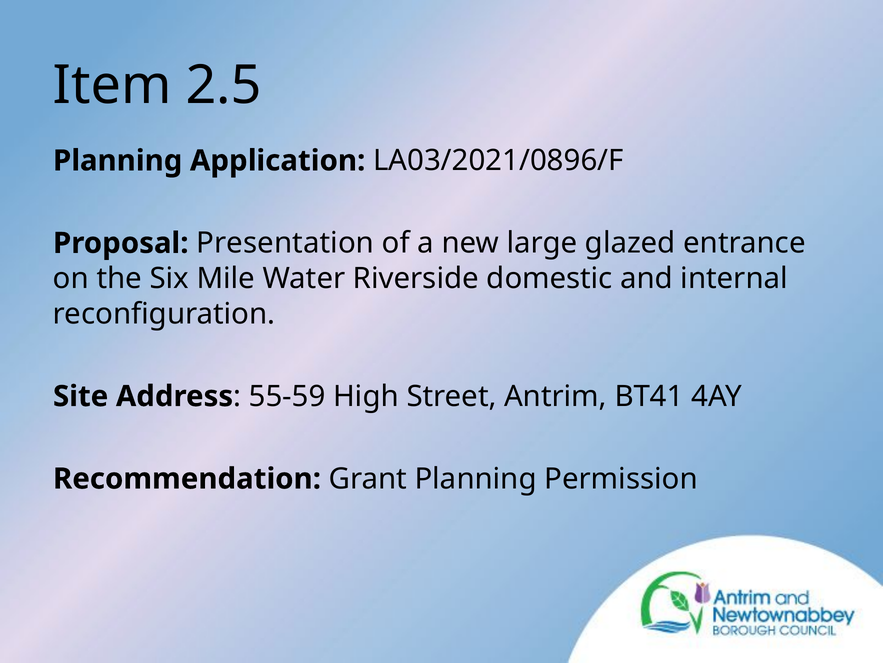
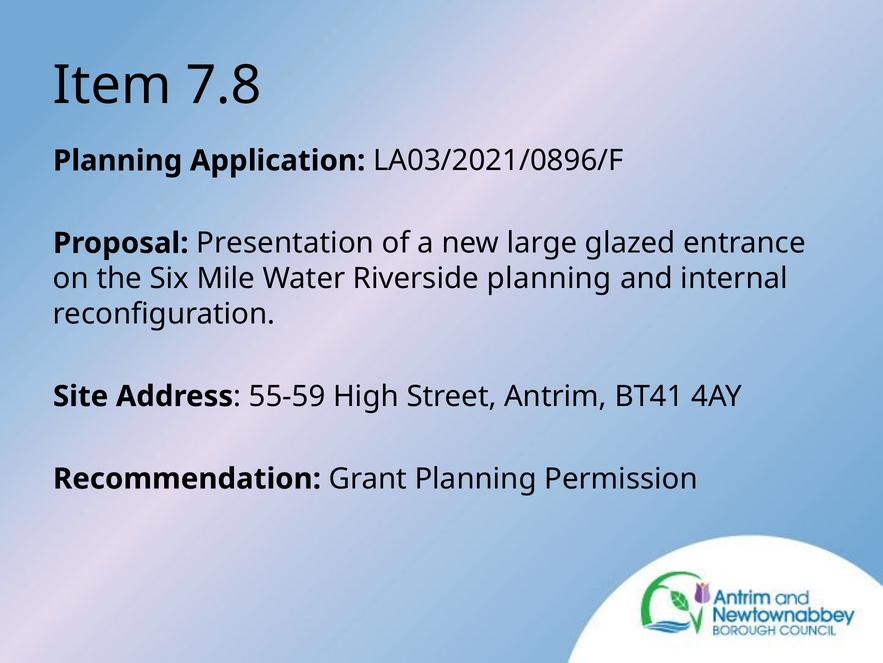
2.5: 2.5 -> 7.8
Riverside domestic: domestic -> planning
